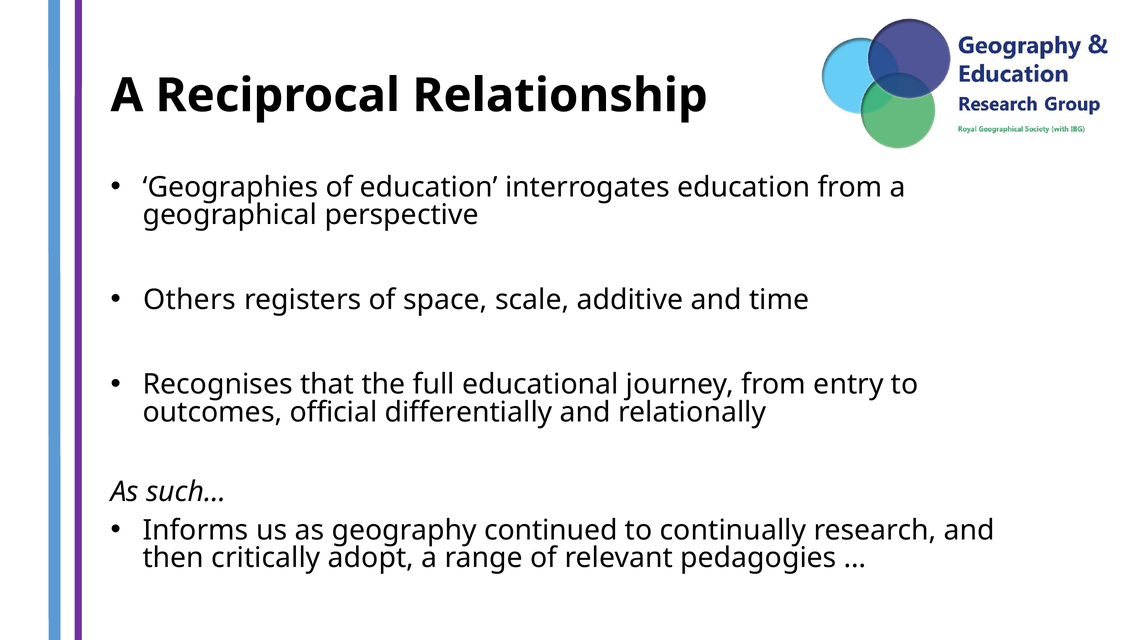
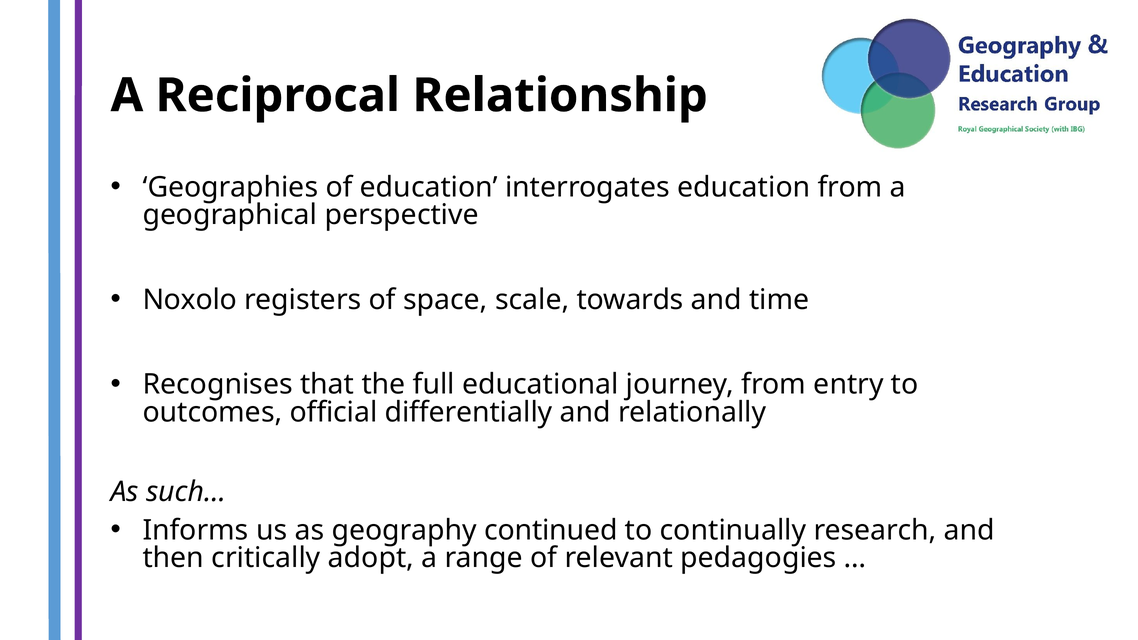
Others: Others -> Noxolo
additive: additive -> towards
